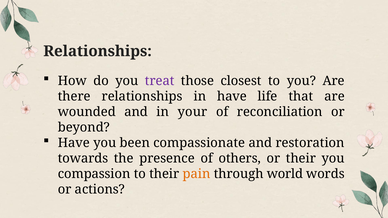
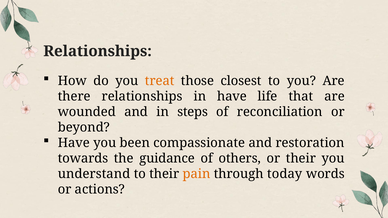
treat colour: purple -> orange
your: your -> steps
presence: presence -> guidance
compassion: compassion -> understand
world: world -> today
